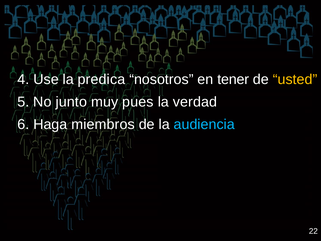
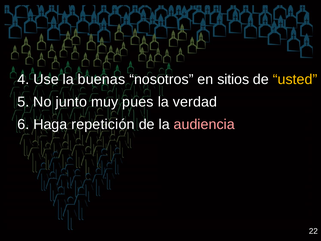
predica: predica -> buenas
tener: tener -> sitios
miembros: miembros -> repetición
audiencia colour: light blue -> pink
